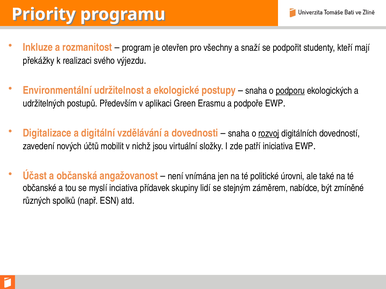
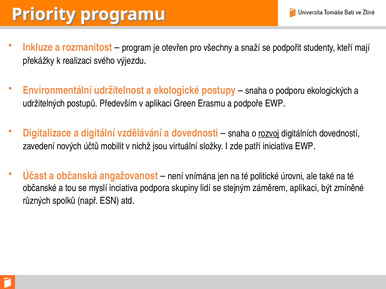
podporu underline: present -> none
přídavek: přídavek -> podpora
záměrem nabídce: nabídce -> aplikaci
